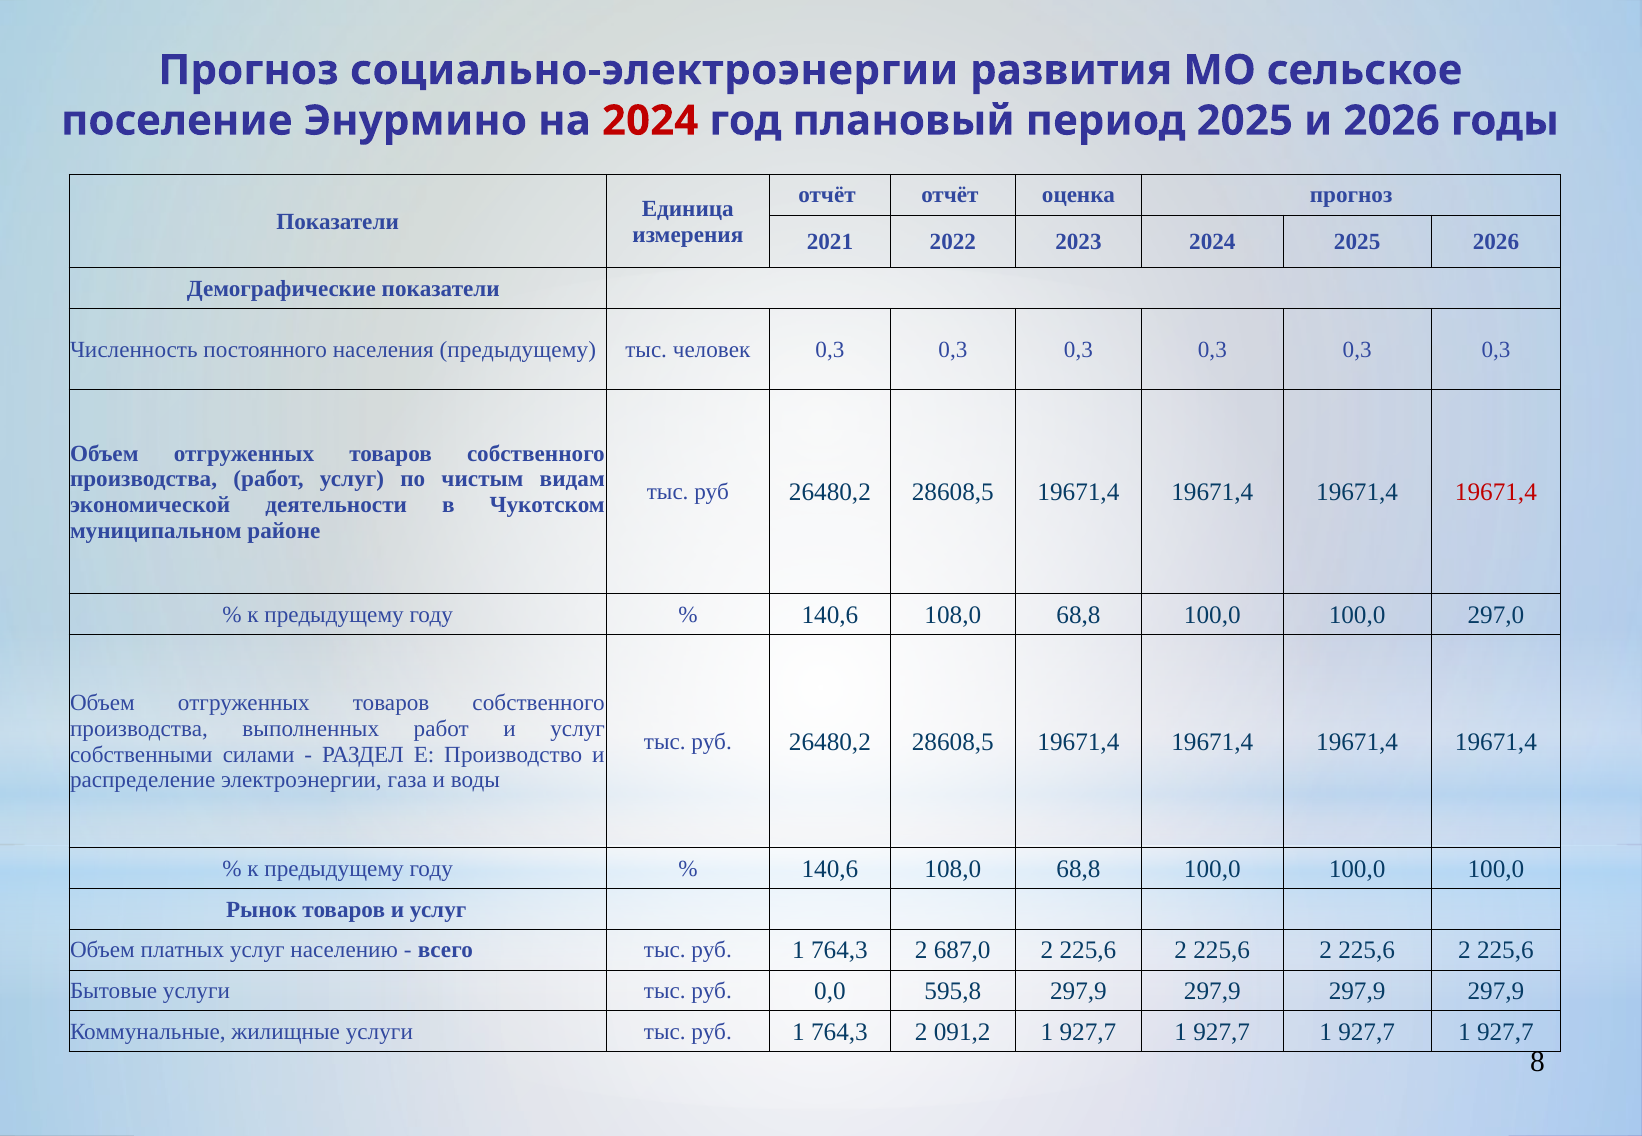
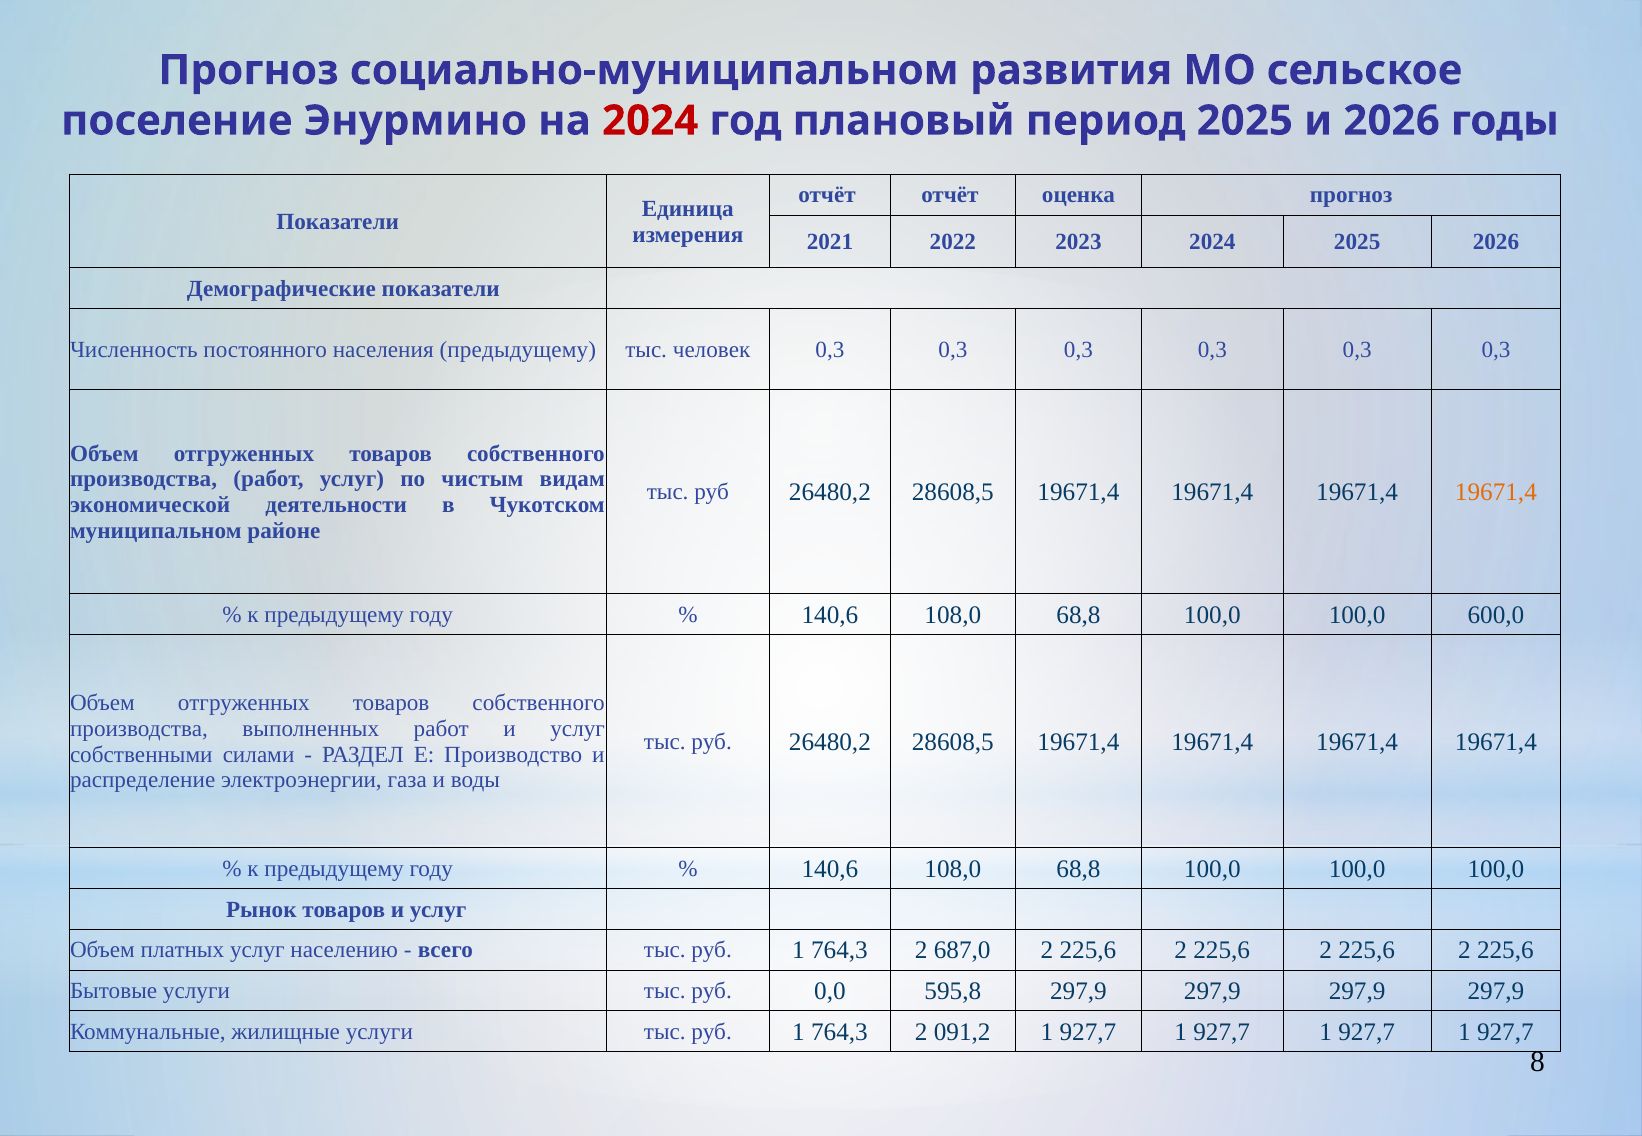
социально-электроэнергии: социально-электроэнергии -> социально-муниципальном
19671,4 at (1496, 493) colour: red -> orange
297,0: 297,0 -> 600,0
